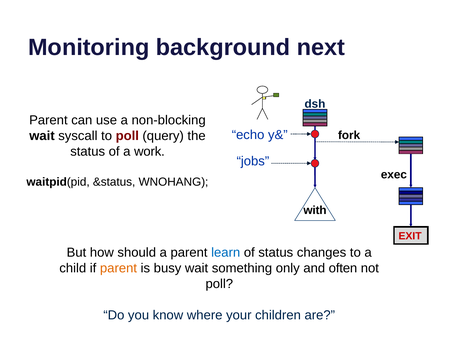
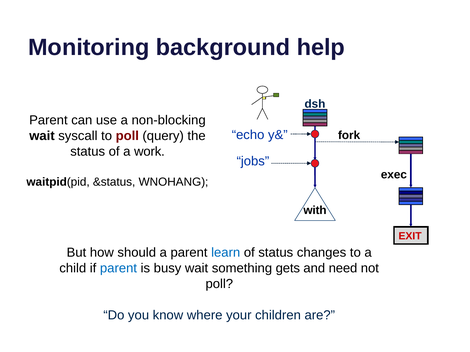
next: next -> help
parent at (118, 269) colour: orange -> blue
only: only -> gets
often: often -> need
